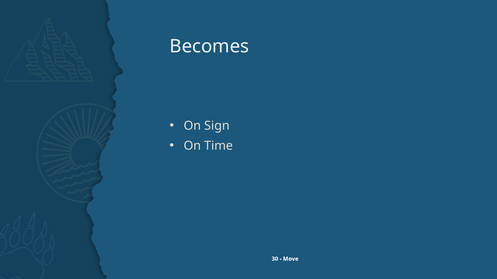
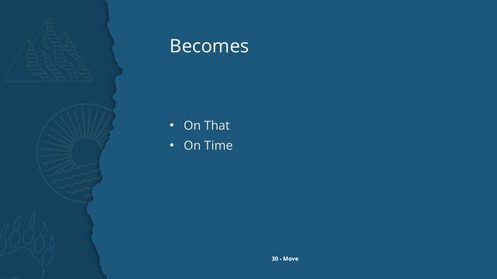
Sign: Sign -> That
